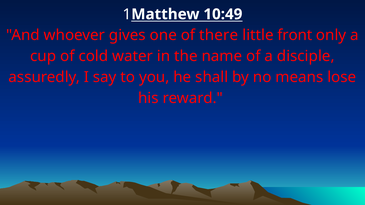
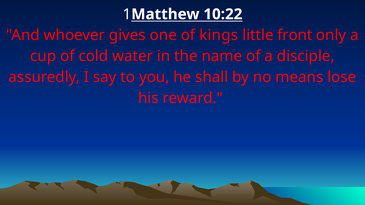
10:49: 10:49 -> 10:22
there: there -> kings
